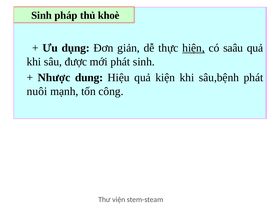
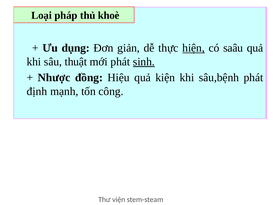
Sinh at (42, 15): Sinh -> Loại
được: được -> thuật
sinh at (144, 62) underline: none -> present
dung: dung -> đồng
nuôi: nuôi -> định
